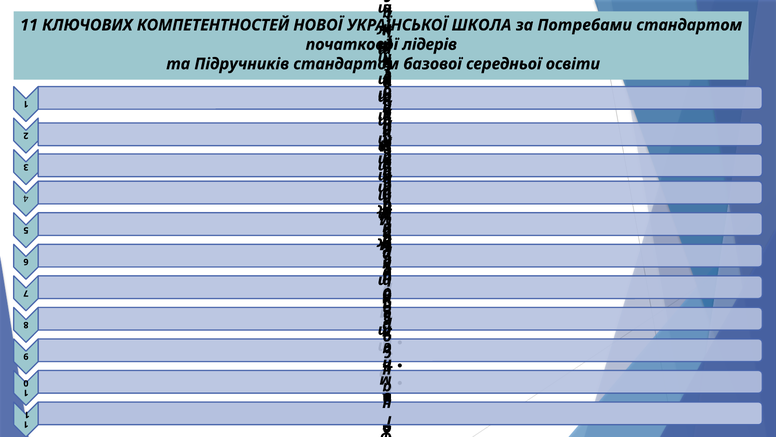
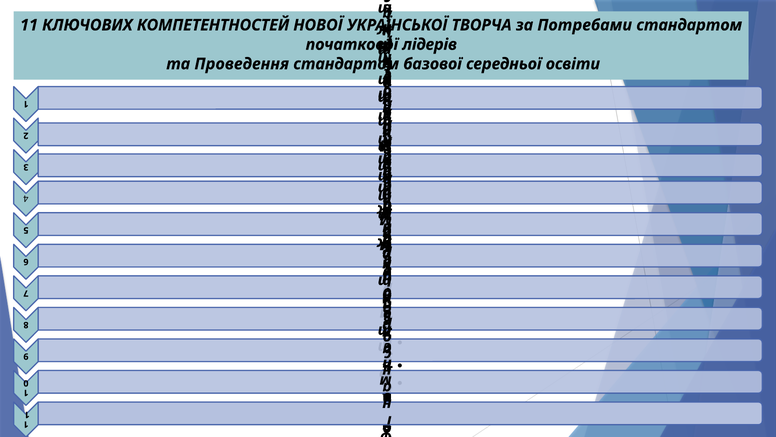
ШКОЛА: ШКОЛА -> ТВОРЧА
Підручників: Підручників -> Проведення
